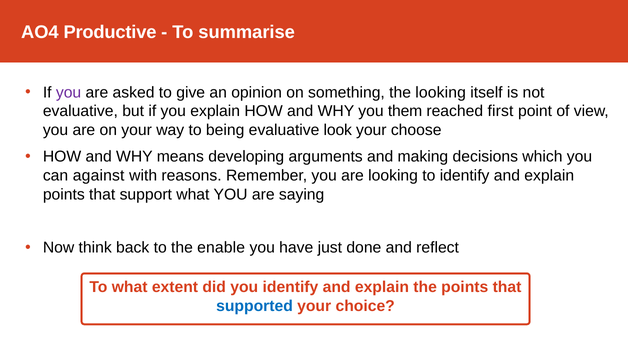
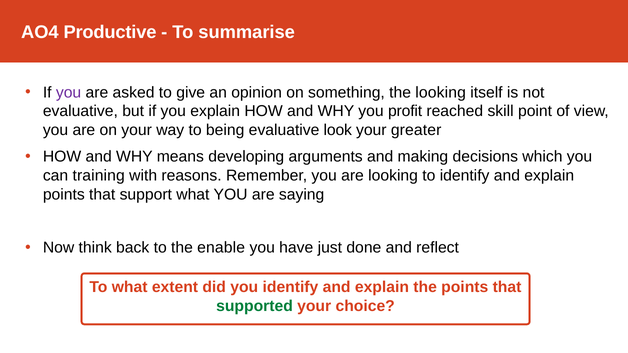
them: them -> profit
first: first -> skill
choose: choose -> greater
against: against -> training
supported colour: blue -> green
